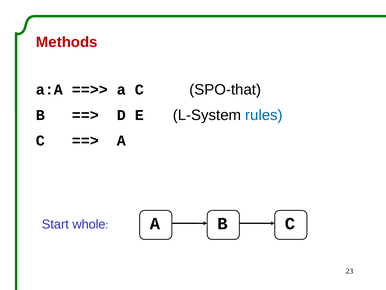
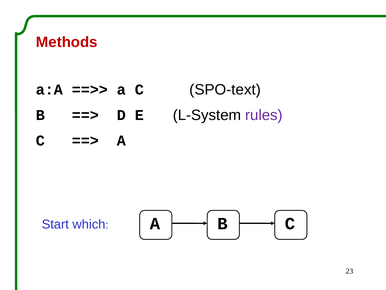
SPO-that: SPO-that -> SPO-text
rules colour: blue -> purple
whole: whole -> which
